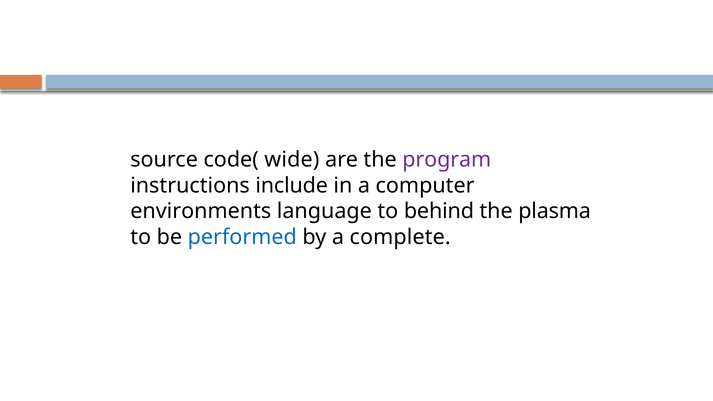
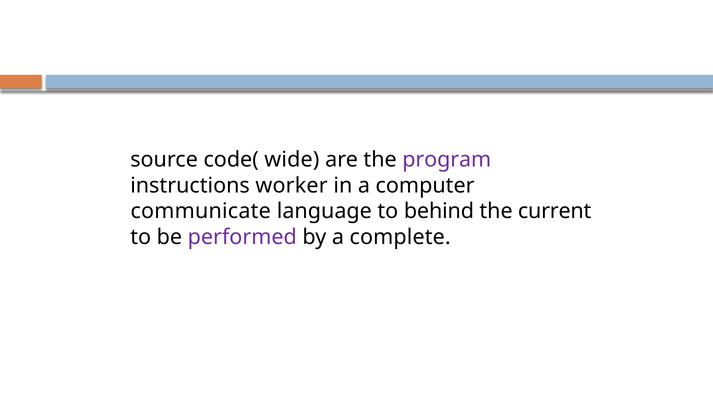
include: include -> worker
environments: environments -> communicate
plasma: plasma -> current
performed colour: blue -> purple
